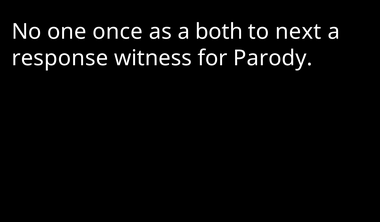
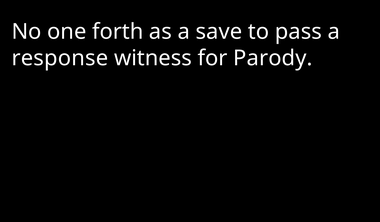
once: once -> forth
both: both -> save
next: next -> pass
